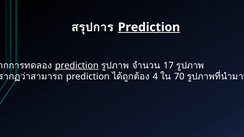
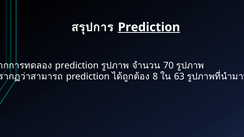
prediction at (77, 66) underline: present -> none
17: 17 -> 70
4: 4 -> 8
70: 70 -> 63
